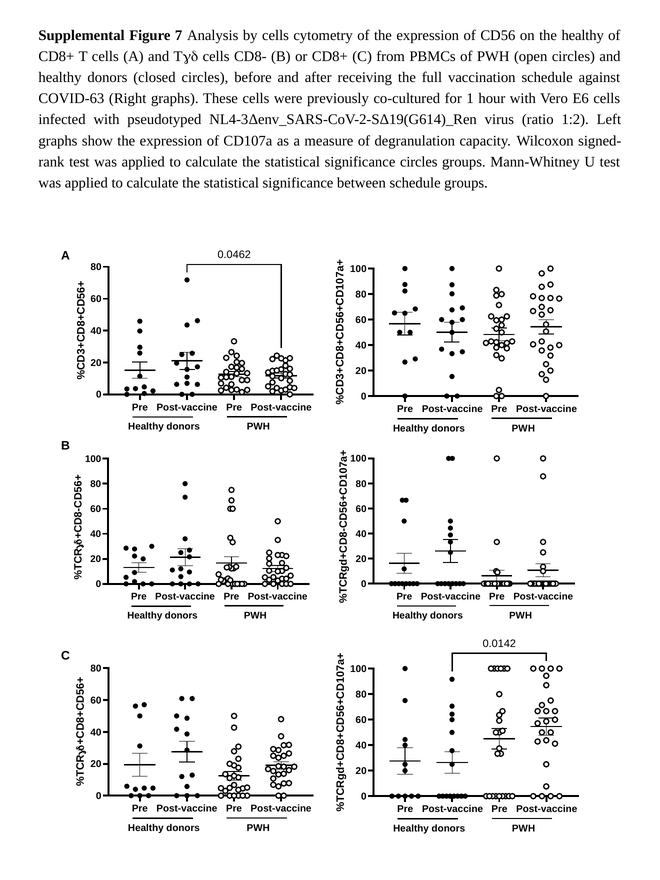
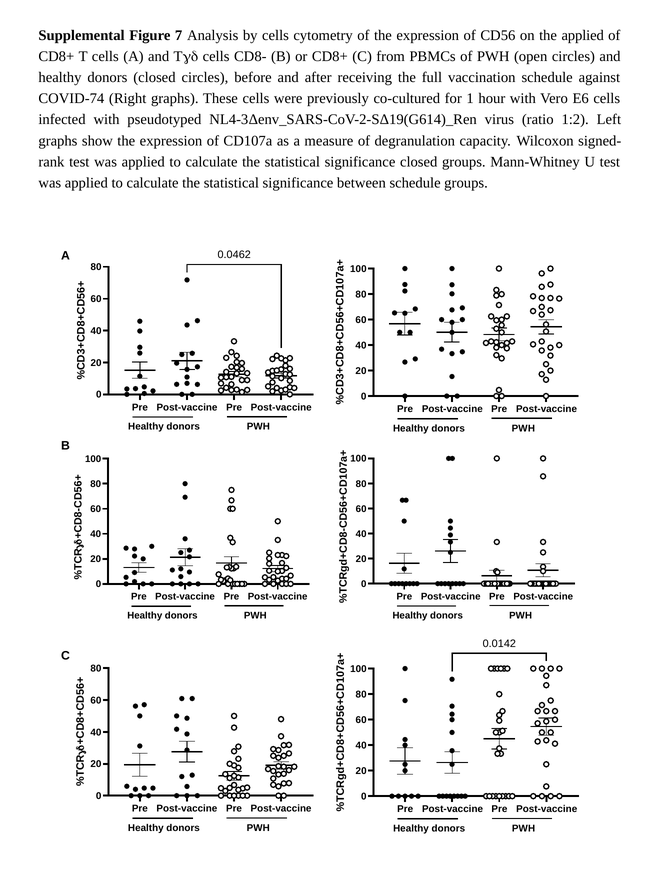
the healthy: healthy -> applied
COVID-63: COVID-63 -> COVID-74
significance circles: circles -> closed
